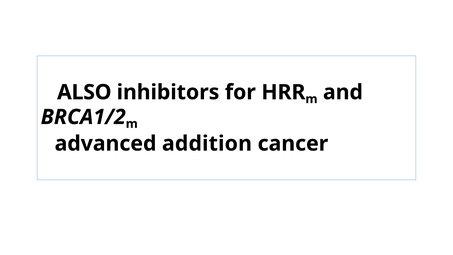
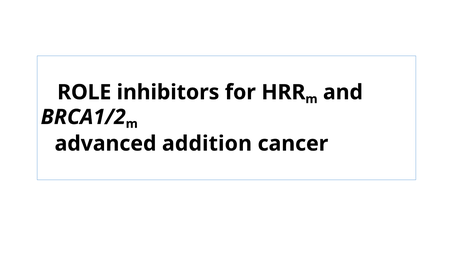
ALSO: ALSO -> ROLE
